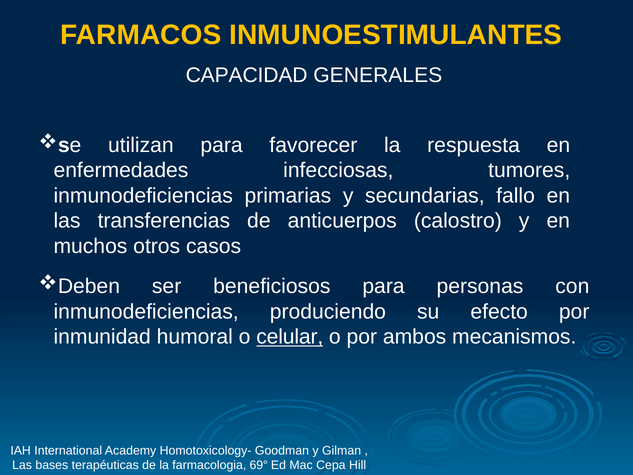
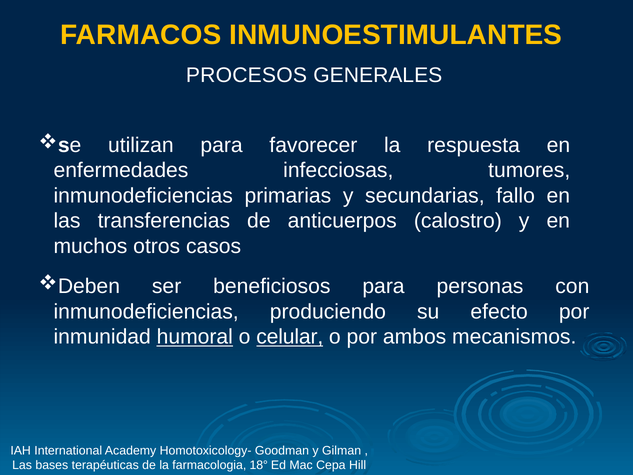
CAPACIDAD: CAPACIDAD -> PROCESOS
humoral underline: none -> present
69°: 69° -> 18°
